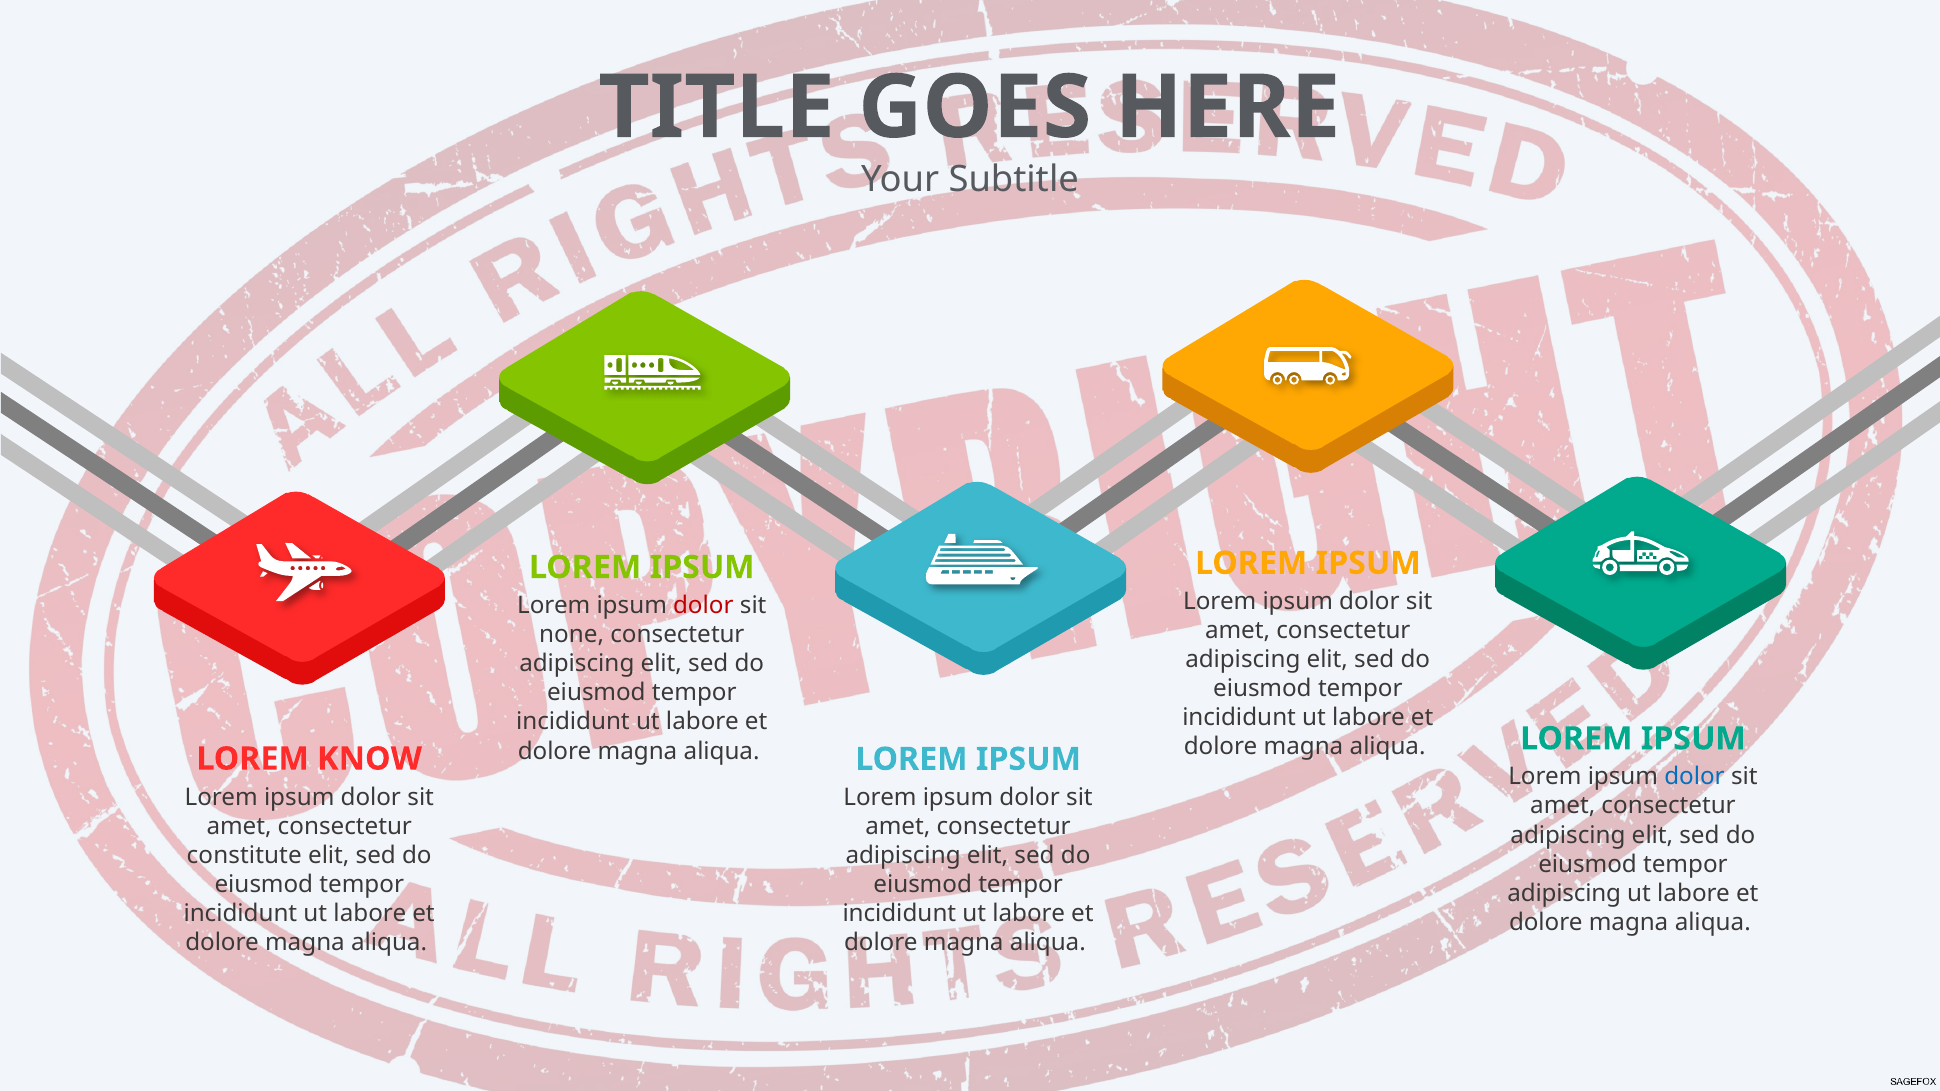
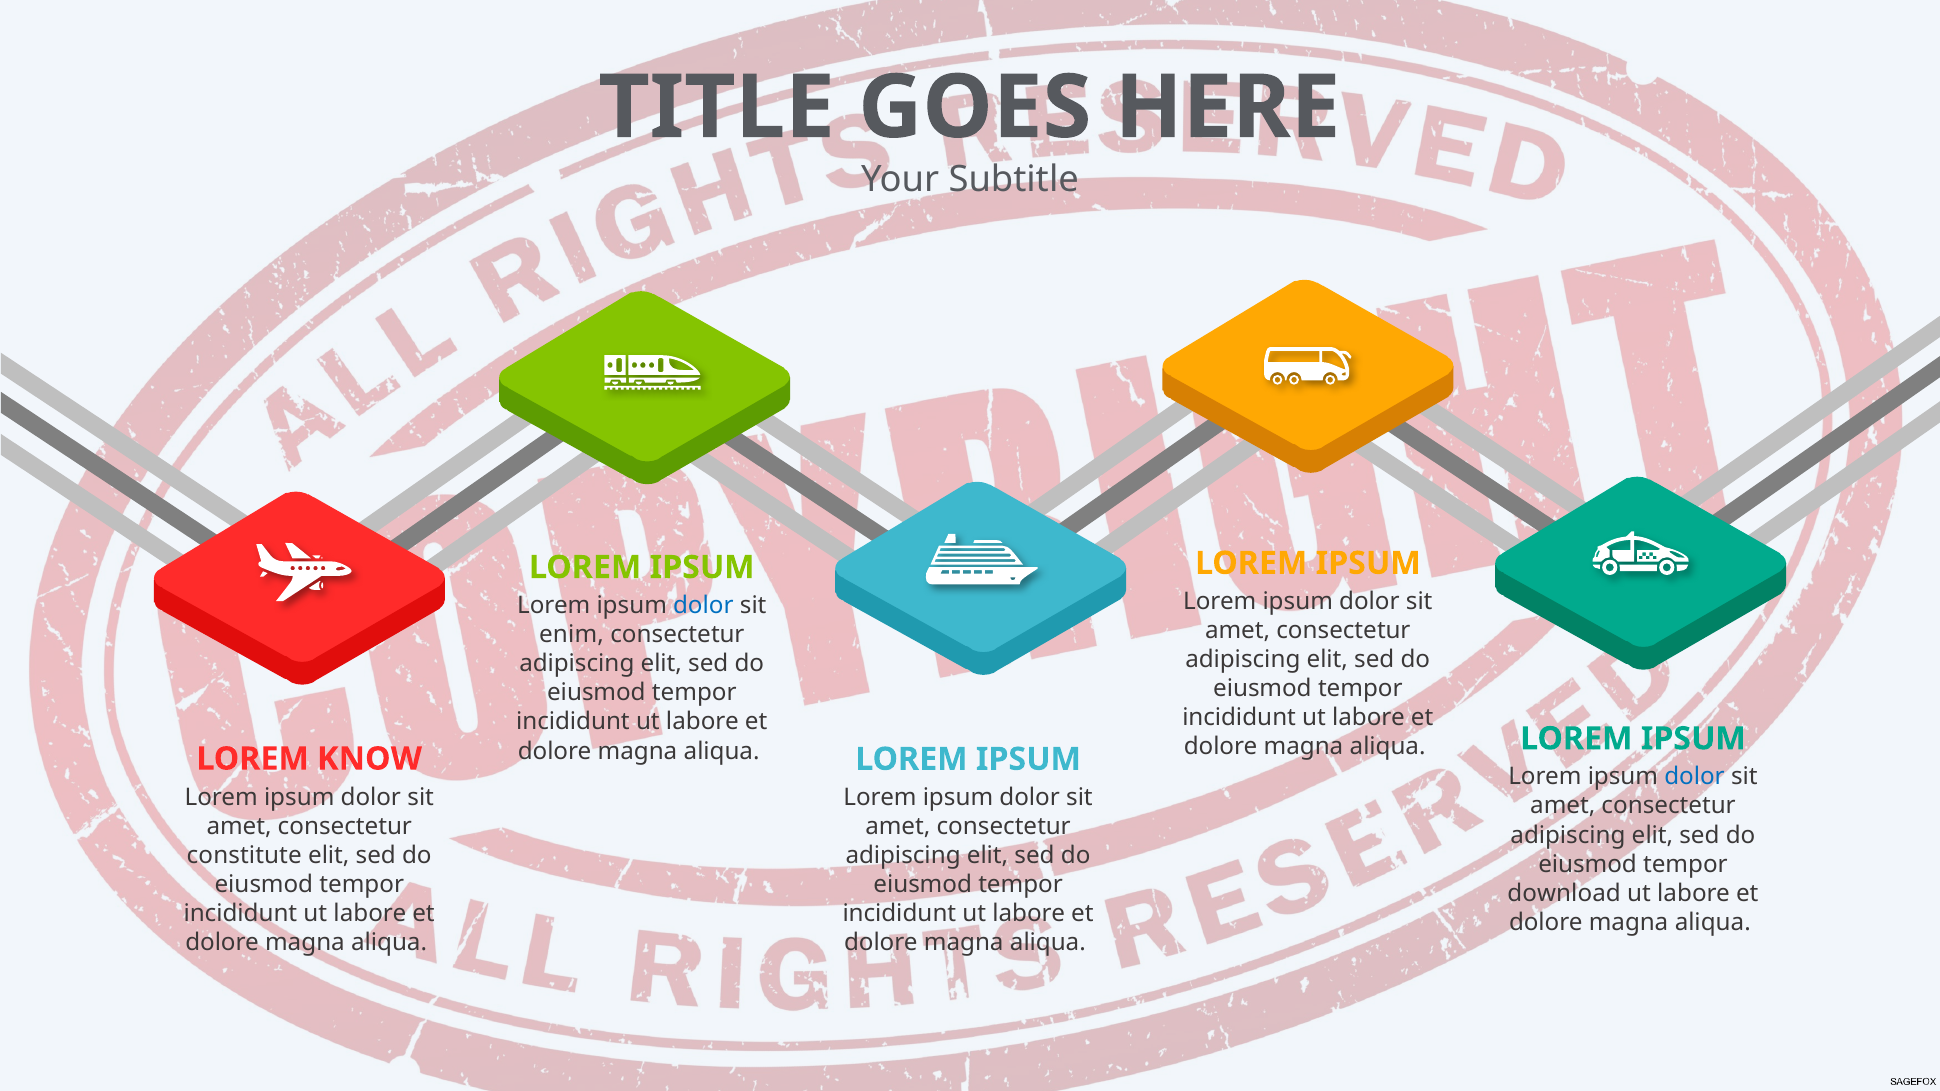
dolor at (703, 606) colour: red -> blue
none: none -> enim
adipiscing at (1564, 893): adipiscing -> download
